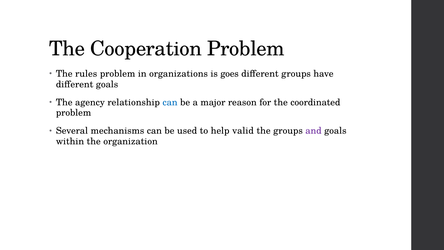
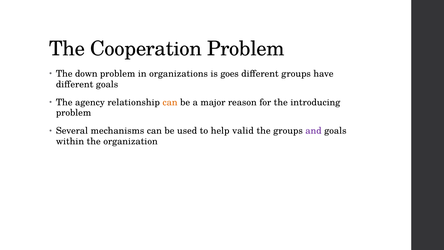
rules: rules -> down
can at (170, 102) colour: blue -> orange
coordinated: coordinated -> introducing
